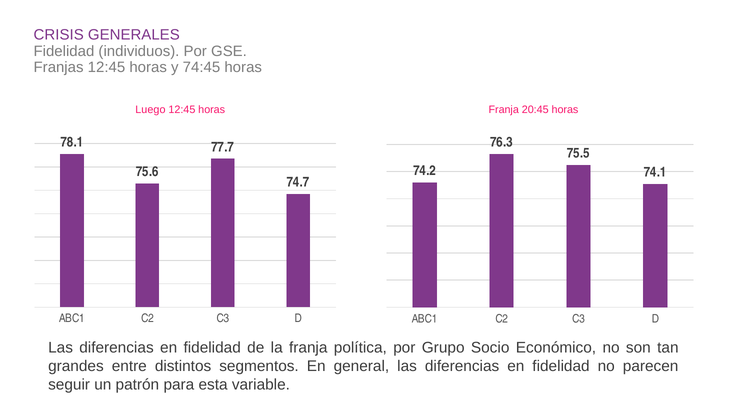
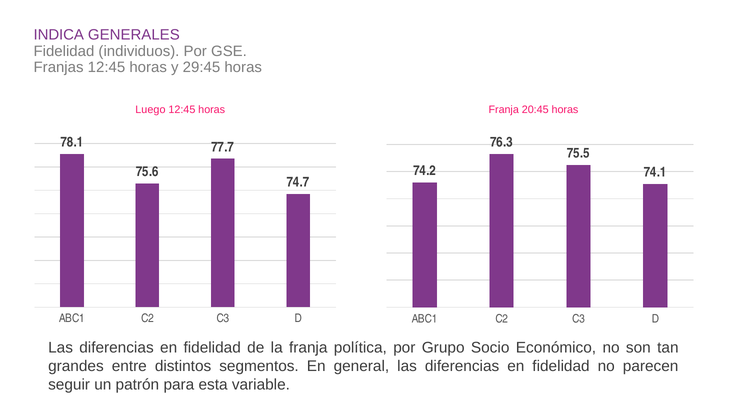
CRISIS: CRISIS -> INDICA
74:45: 74:45 -> 29:45
